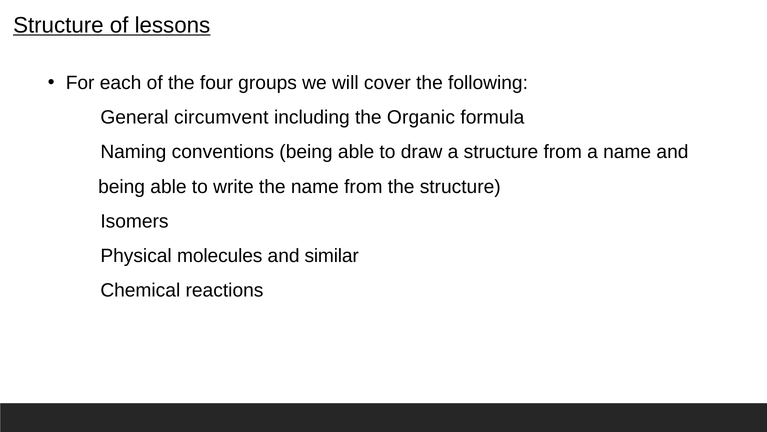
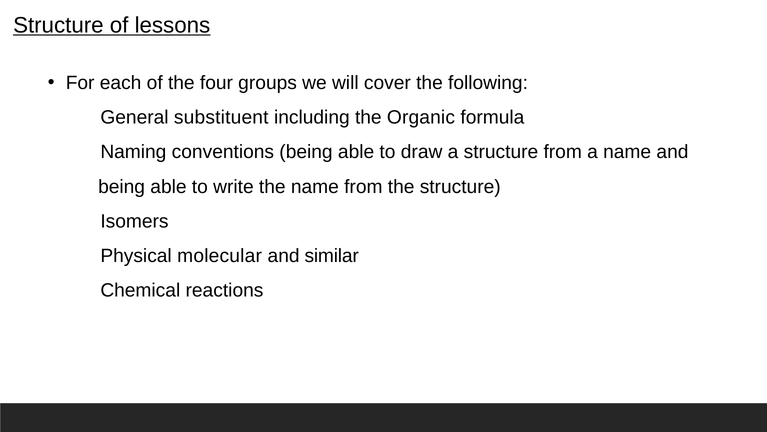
circumvent: circumvent -> substituent
molecules: molecules -> molecular
